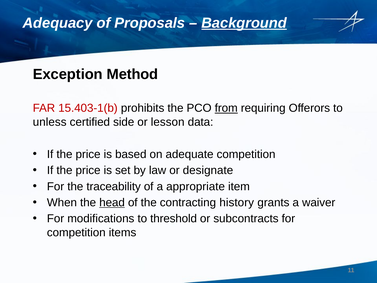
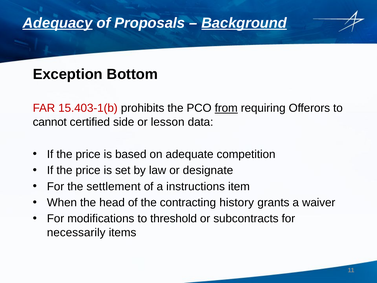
Adequacy underline: none -> present
Method: Method -> Bottom
unless: unless -> cannot
traceability: traceability -> settlement
appropriate: appropriate -> instructions
head underline: present -> none
competition at (76, 232): competition -> necessarily
